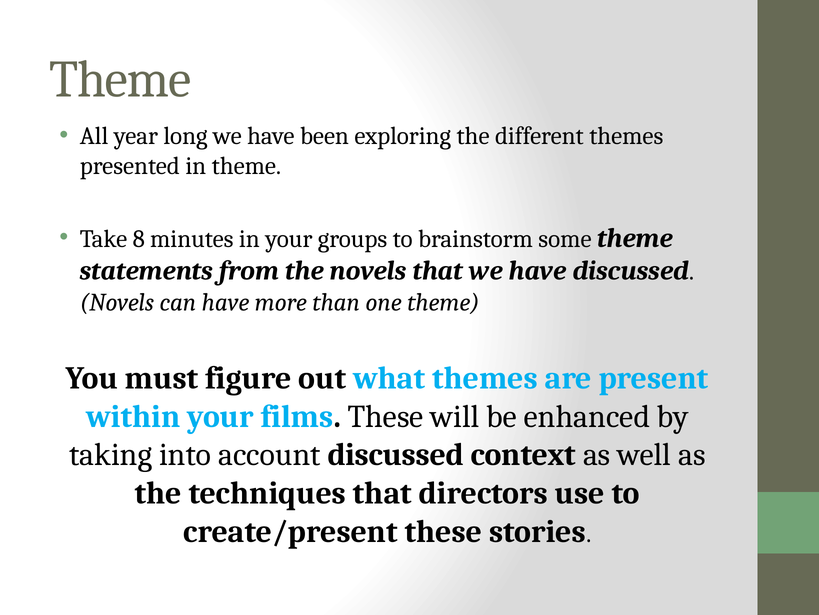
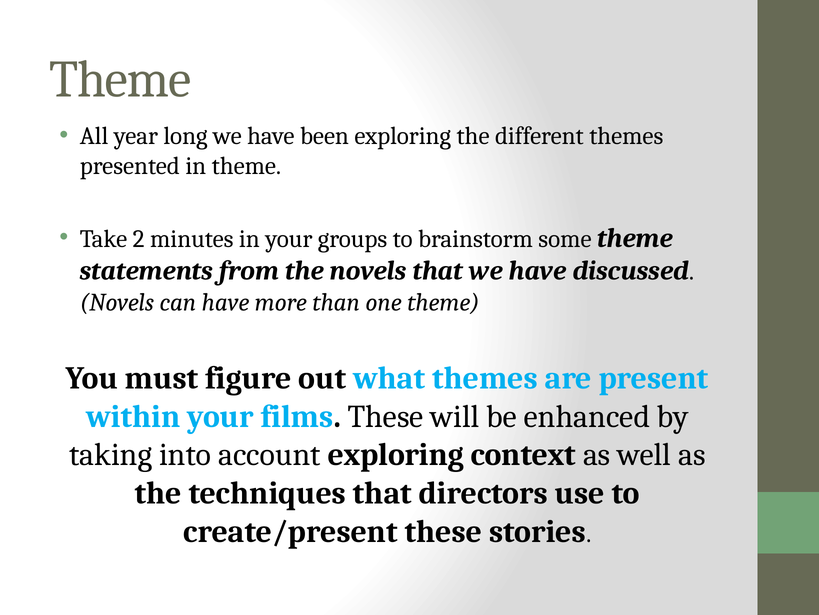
8: 8 -> 2
account discussed: discussed -> exploring
